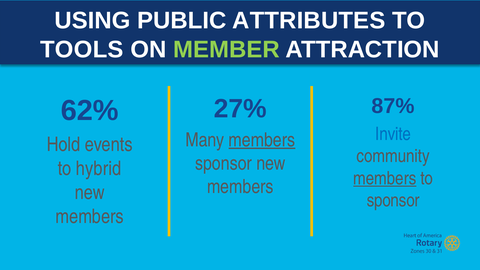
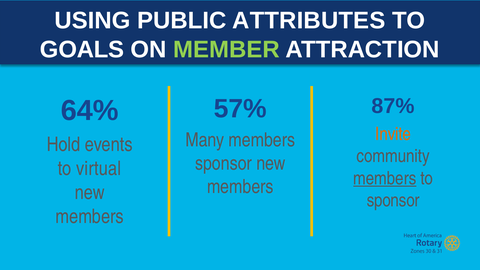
TOOLS: TOOLS -> GOALS
27%: 27% -> 57%
62%: 62% -> 64%
Invite colour: blue -> orange
members at (262, 140) underline: present -> none
hybrid: hybrid -> virtual
